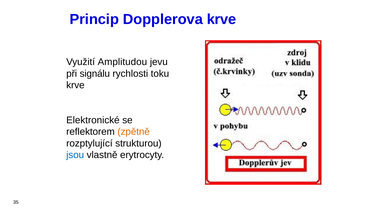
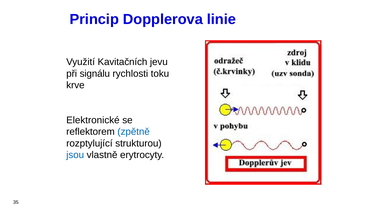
Dopplerova krve: krve -> linie
Amplitudou: Amplitudou -> Kavitačních
zpětně colour: orange -> blue
